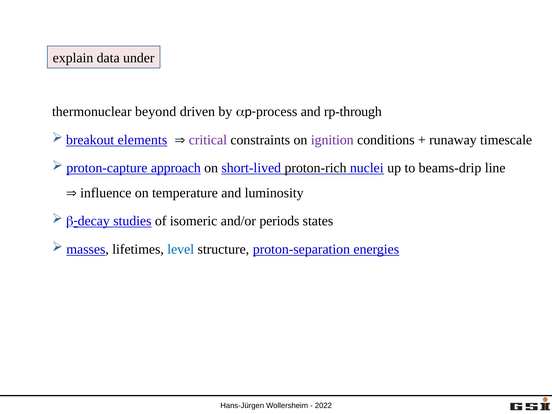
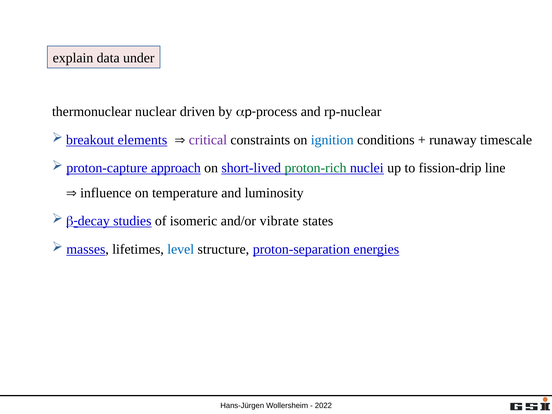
beyond: beyond -> nuclear
rp-through: rp-through -> rp-nuclear
ignition colour: purple -> blue
proton-rich colour: black -> green
beams-drip: beams-drip -> fission-drip
periods: periods -> vibrate
